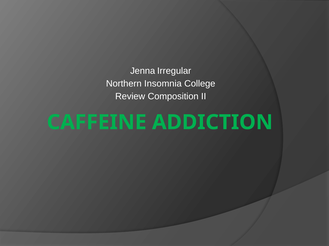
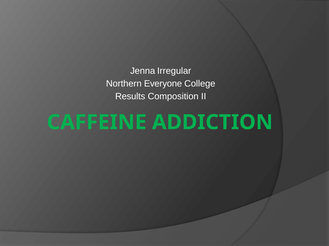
Insomnia: Insomnia -> Everyone
Review: Review -> Results
